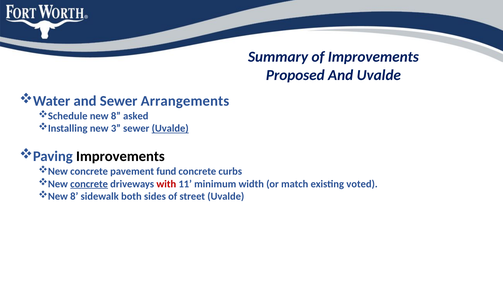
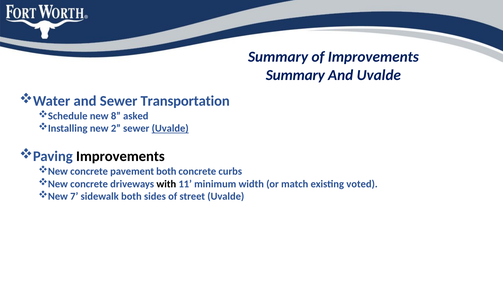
Proposed at (295, 75): Proposed -> Summary
Arrangements: Arrangements -> Transportation
3: 3 -> 2
pavement fund: fund -> both
concrete at (89, 184) underline: present -> none
with colour: red -> black
8 at (74, 196): 8 -> 7
